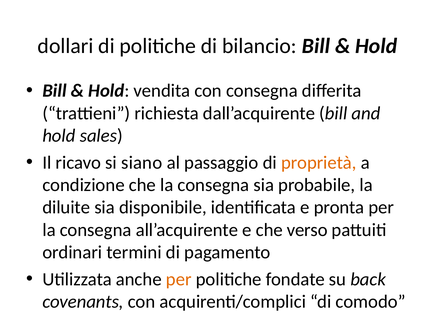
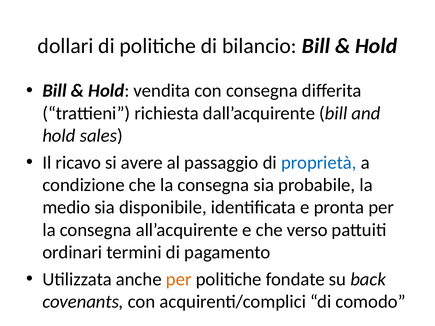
siano: siano -> avere
proprietà colour: orange -> blue
diluite: diluite -> medio
